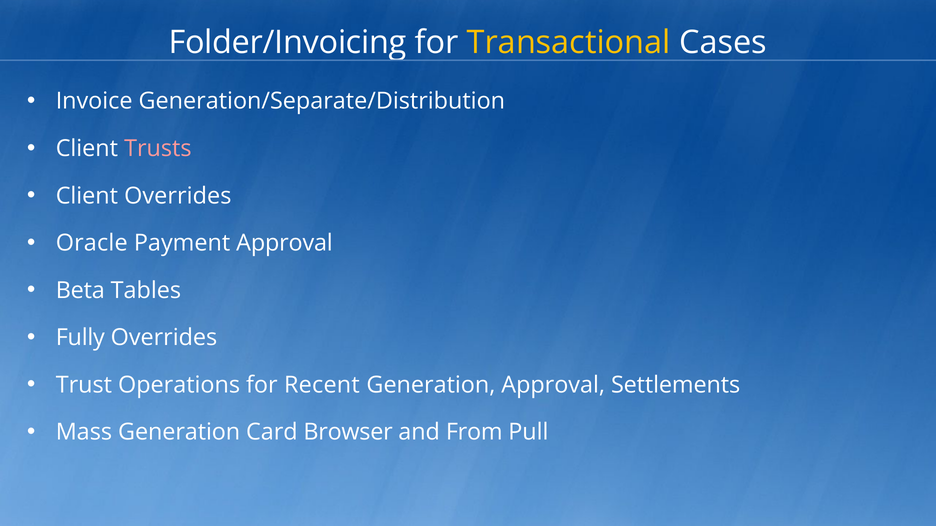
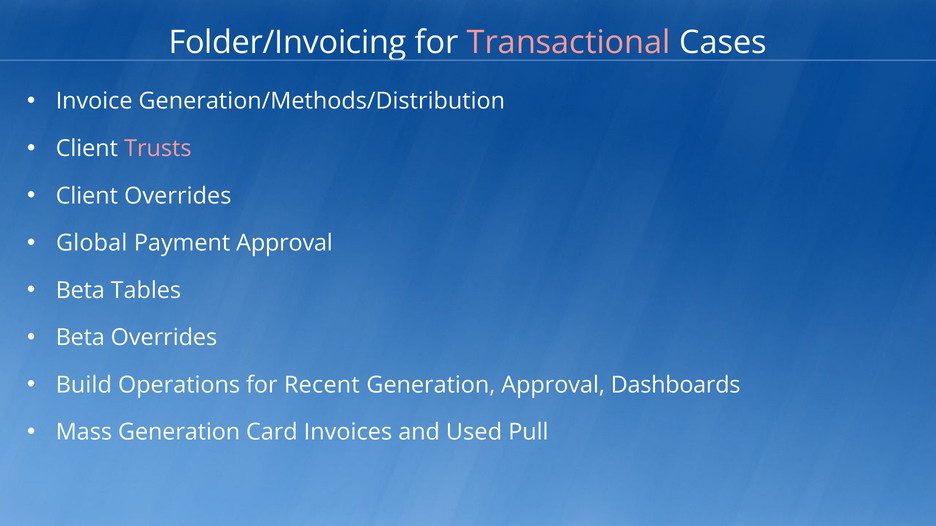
Transactional colour: yellow -> pink
Generation/Separate/Distribution: Generation/Separate/Distribution -> Generation/Methods/Distribution
Oracle: Oracle -> Global
Fully at (80, 338): Fully -> Beta
Trust: Trust -> Build
Settlements: Settlements -> Dashboards
Browser: Browser -> Invoices
From: From -> Used
